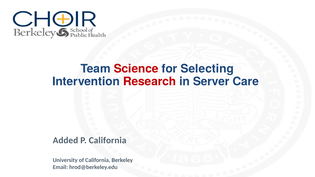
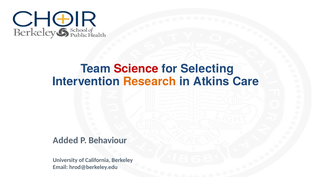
Research colour: red -> orange
Server: Server -> Atkins
P California: California -> Behaviour
